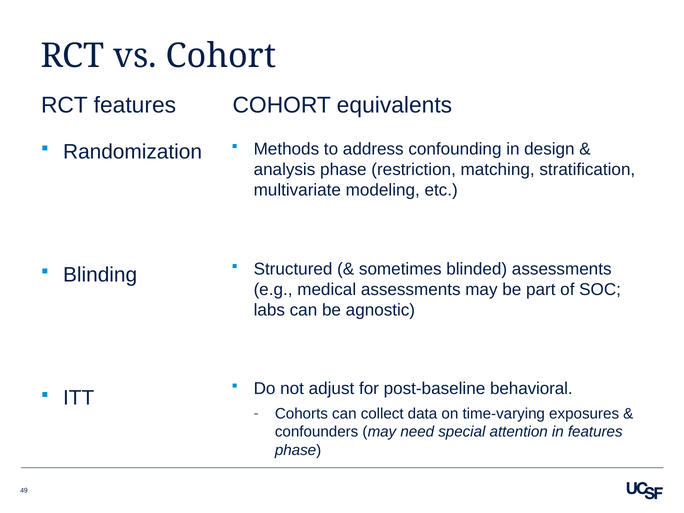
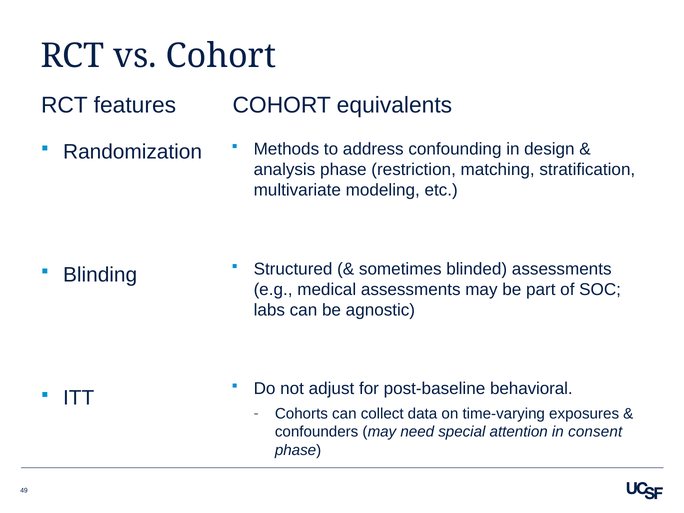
in features: features -> consent
